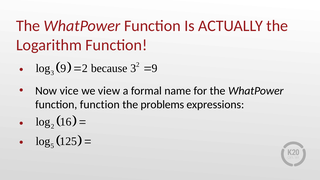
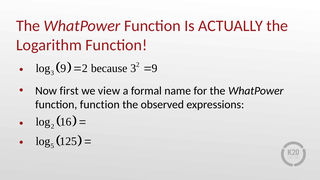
vice: vice -> first
problems: problems -> observed
